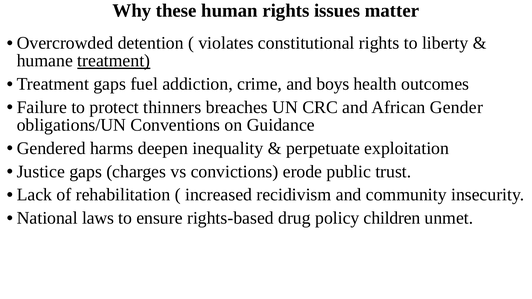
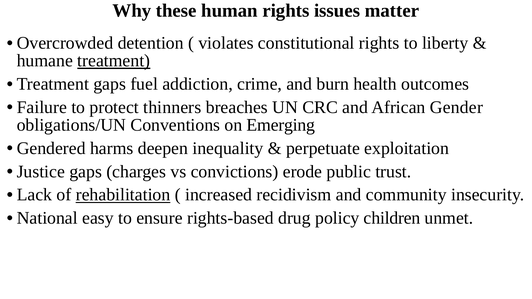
boys: boys -> burn
Guidance: Guidance -> Emerging
rehabilitation underline: none -> present
laws: laws -> easy
